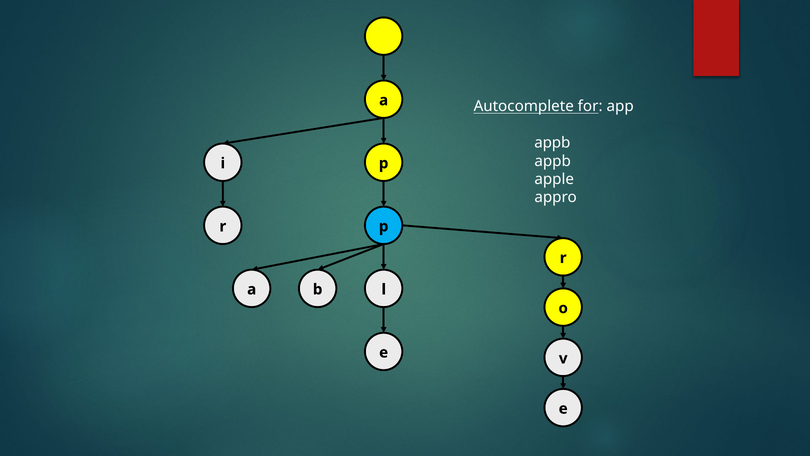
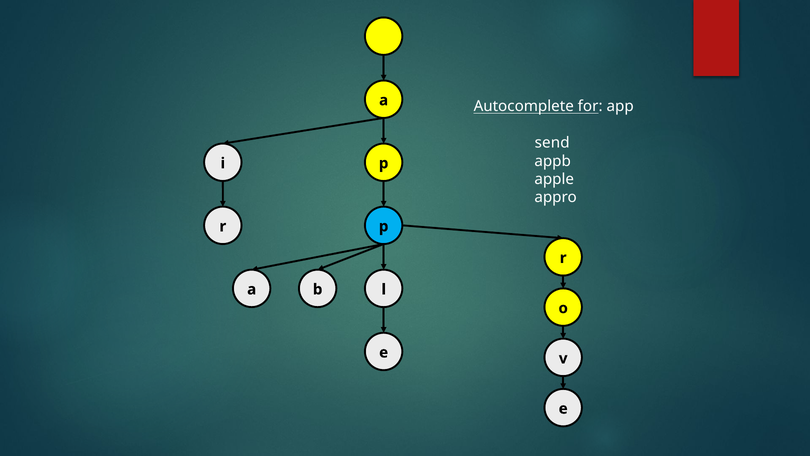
appb at (552, 143): appb -> send
